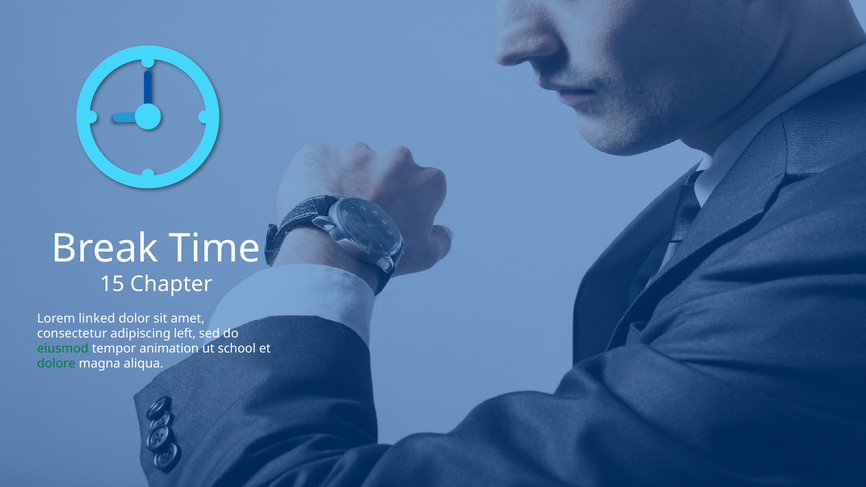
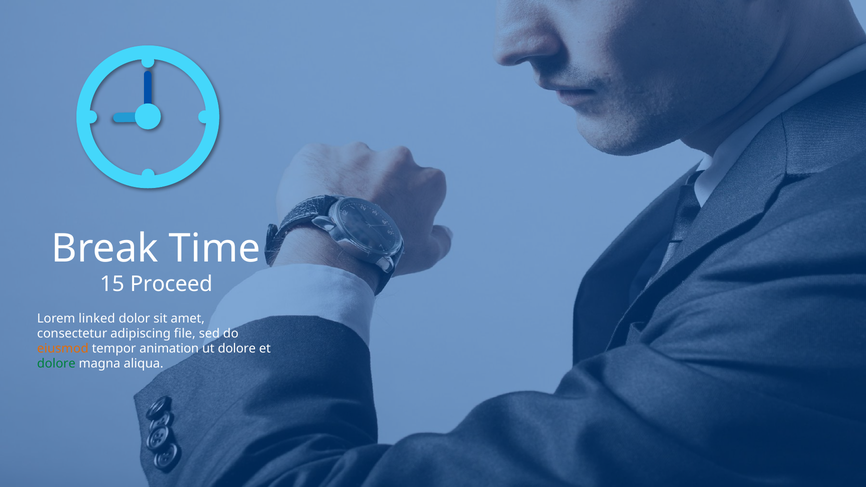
Chapter: Chapter -> Proceed
left: left -> file
eiusmod colour: green -> orange
ut school: school -> dolore
